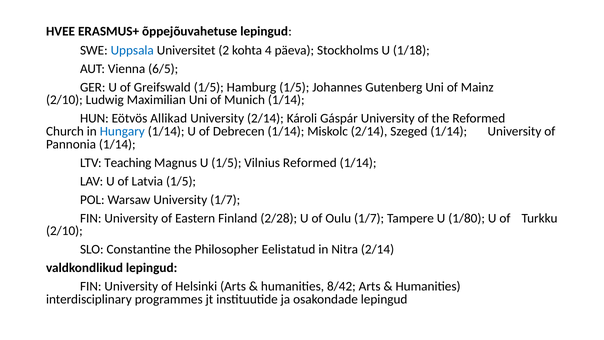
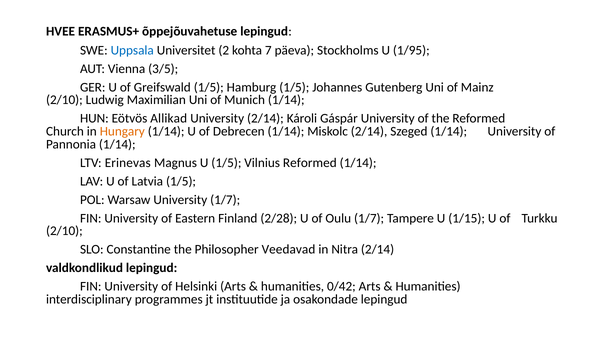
4: 4 -> 7
1/18: 1/18 -> 1/95
6/5: 6/5 -> 3/5
Hungary colour: blue -> orange
Teaching: Teaching -> Erinevas
1/80: 1/80 -> 1/15
Eelistatud: Eelistatud -> Veedavad
8/42: 8/42 -> 0/42
